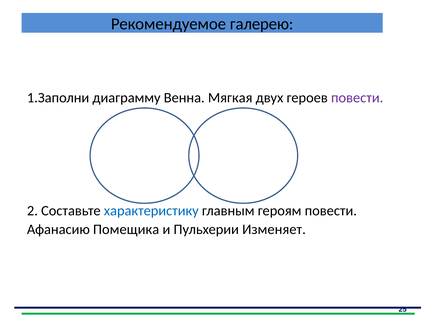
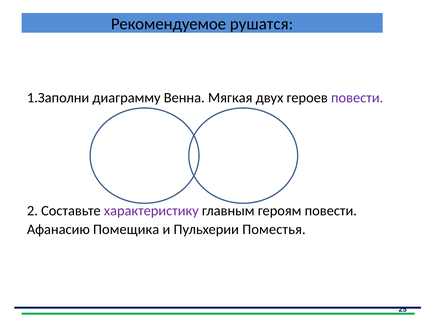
галерею: галерею -> рушатся
характеристику colour: blue -> purple
Изменяет: Изменяет -> Поместья
